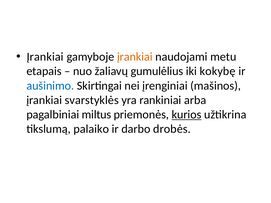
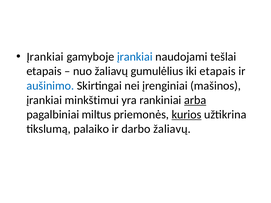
įrankiai at (135, 57) colour: orange -> blue
metu: metu -> tešlai
iki kokybę: kokybę -> etapais
svarstyklės: svarstyklės -> minkštimui
arba underline: none -> present
darbo drobės: drobės -> žaliavų
